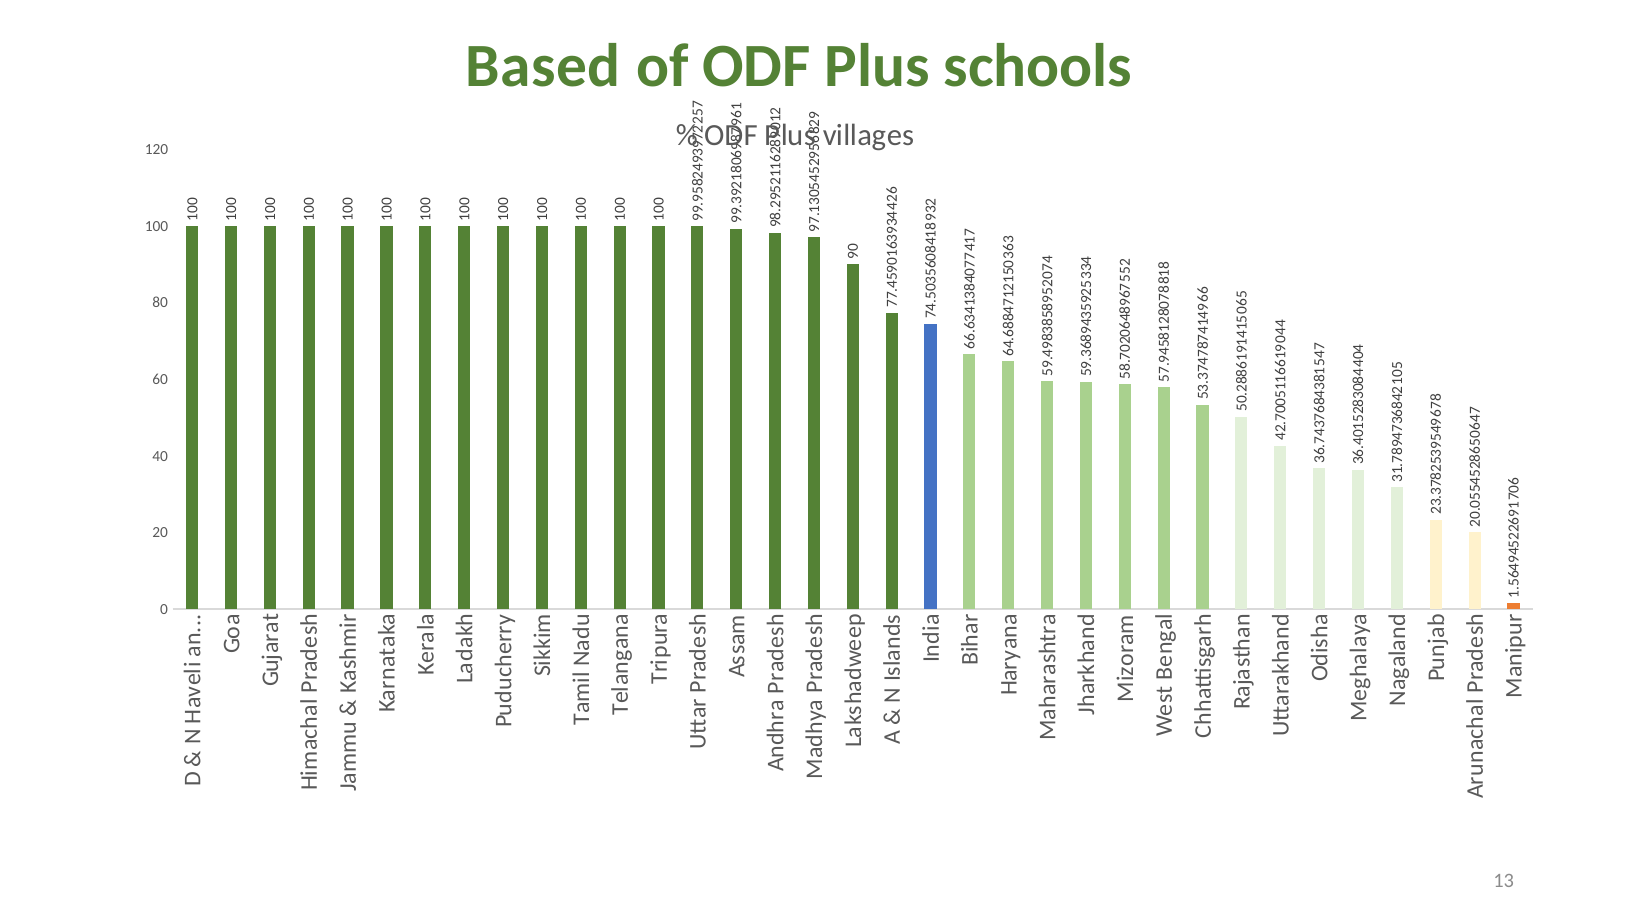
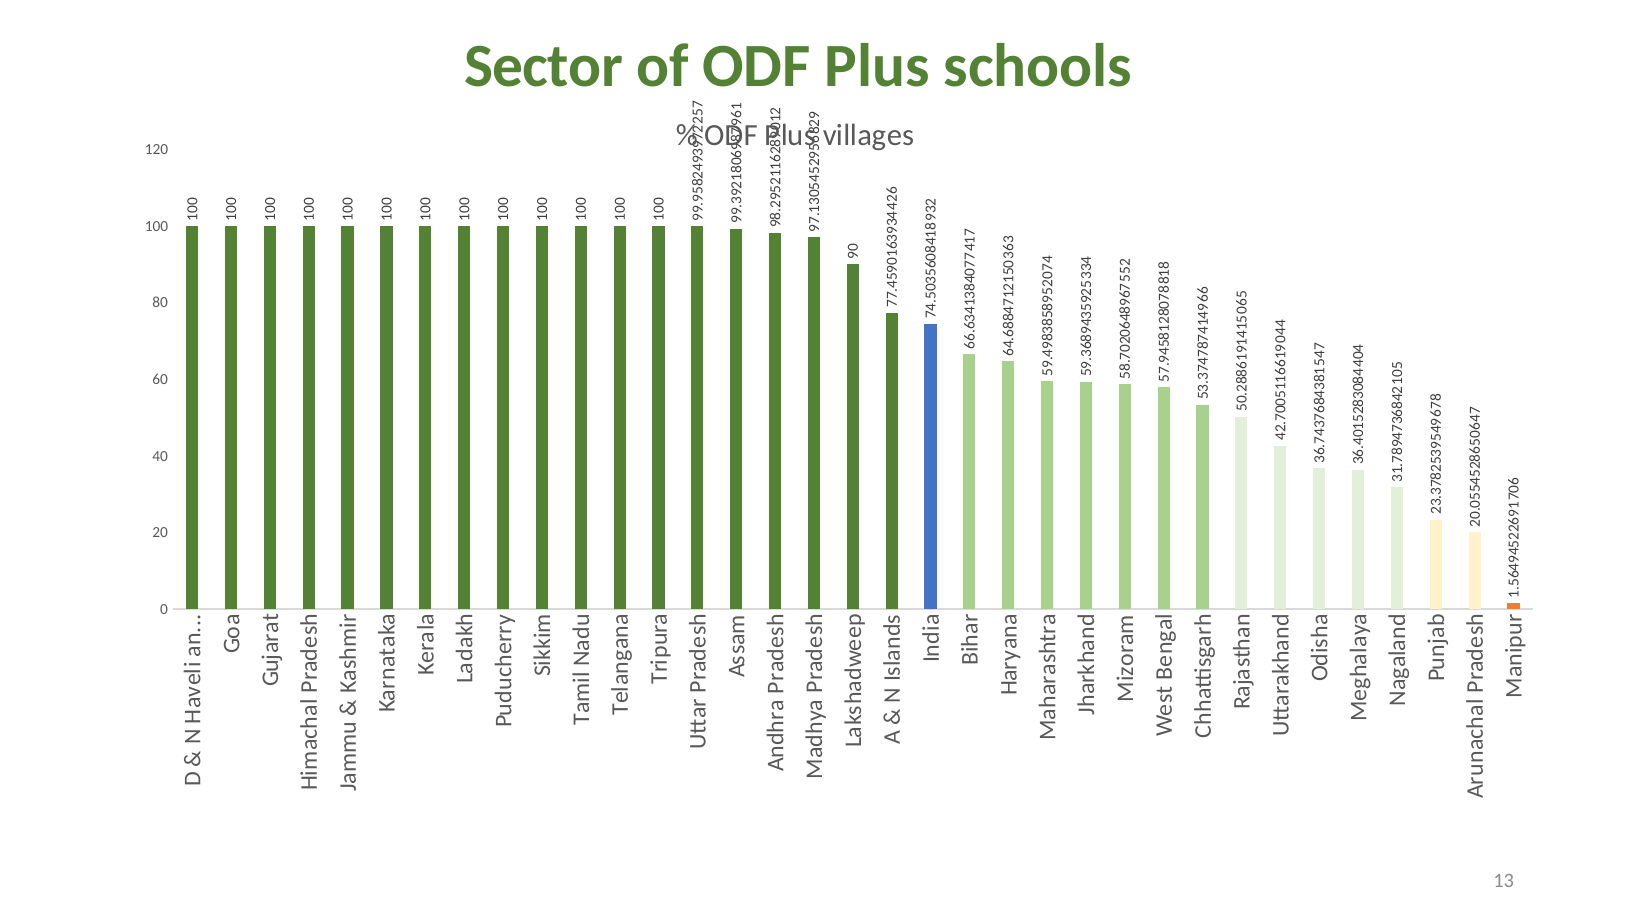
Based: Based -> Sector
